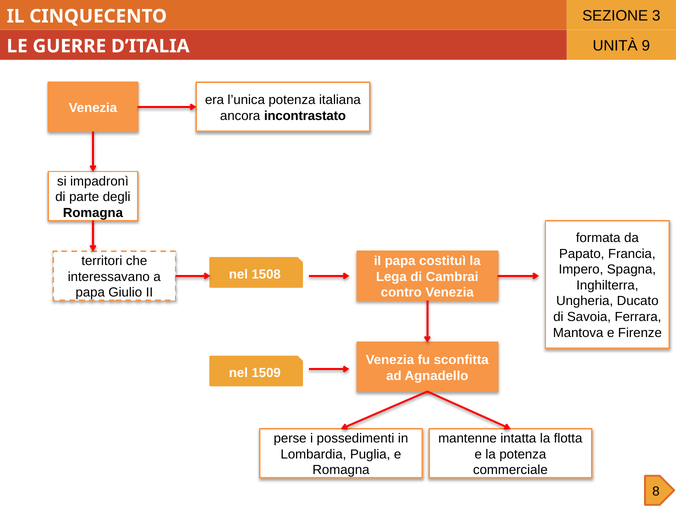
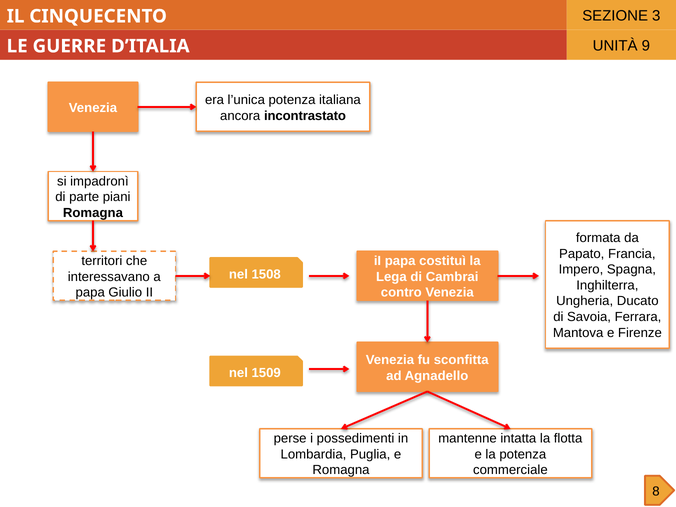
degli: degli -> piani
